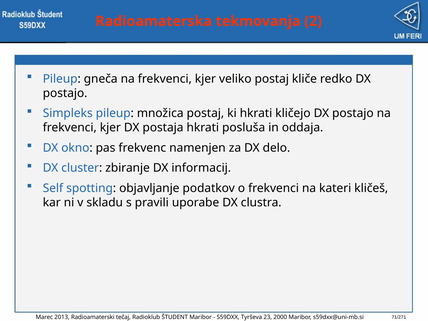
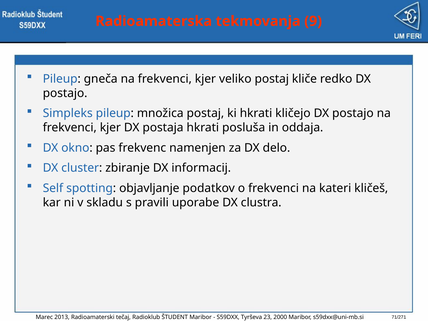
2: 2 -> 9
